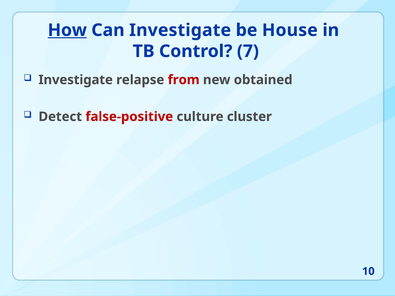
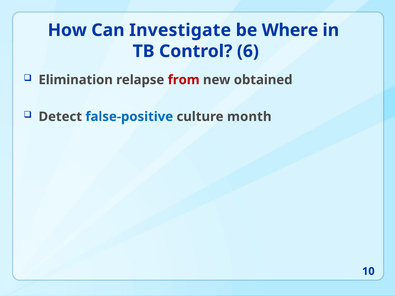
How underline: present -> none
House: House -> Where
7: 7 -> 6
Investigate at (76, 80): Investigate -> Elimination
false-positive colour: red -> blue
cluster: cluster -> month
